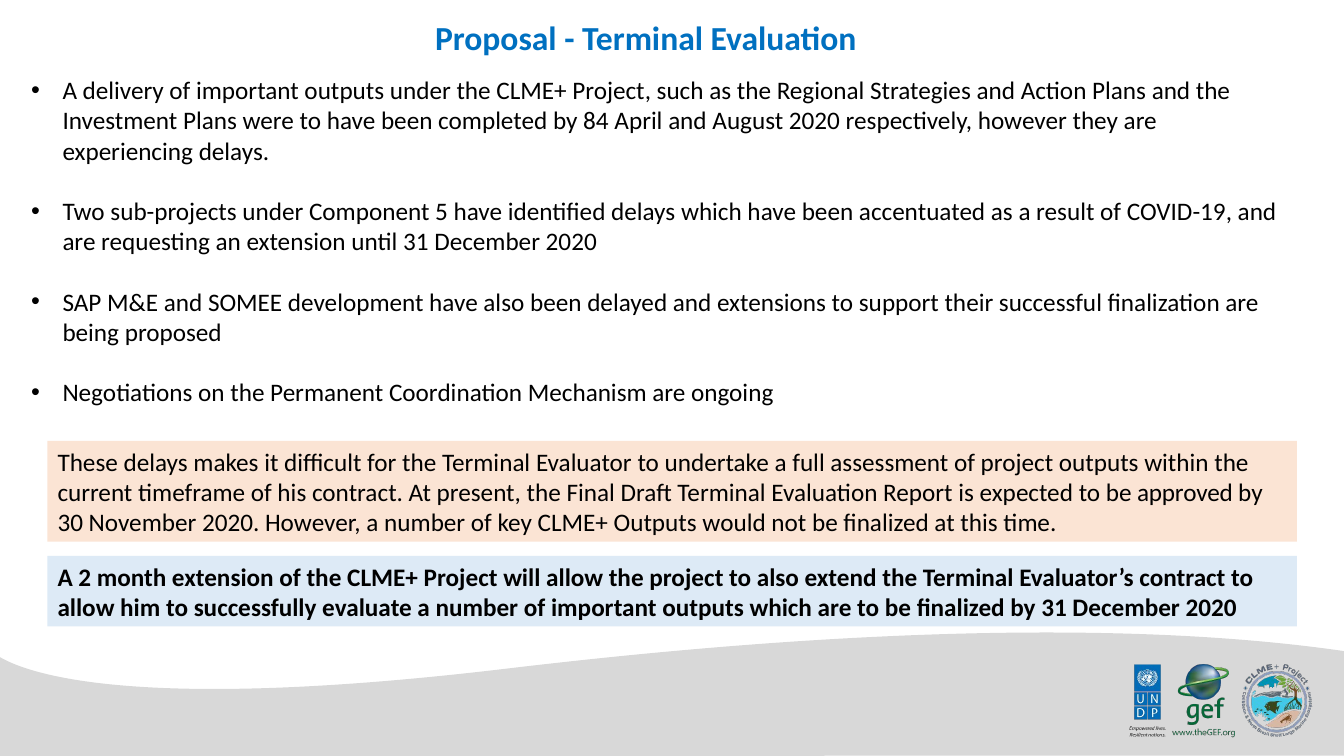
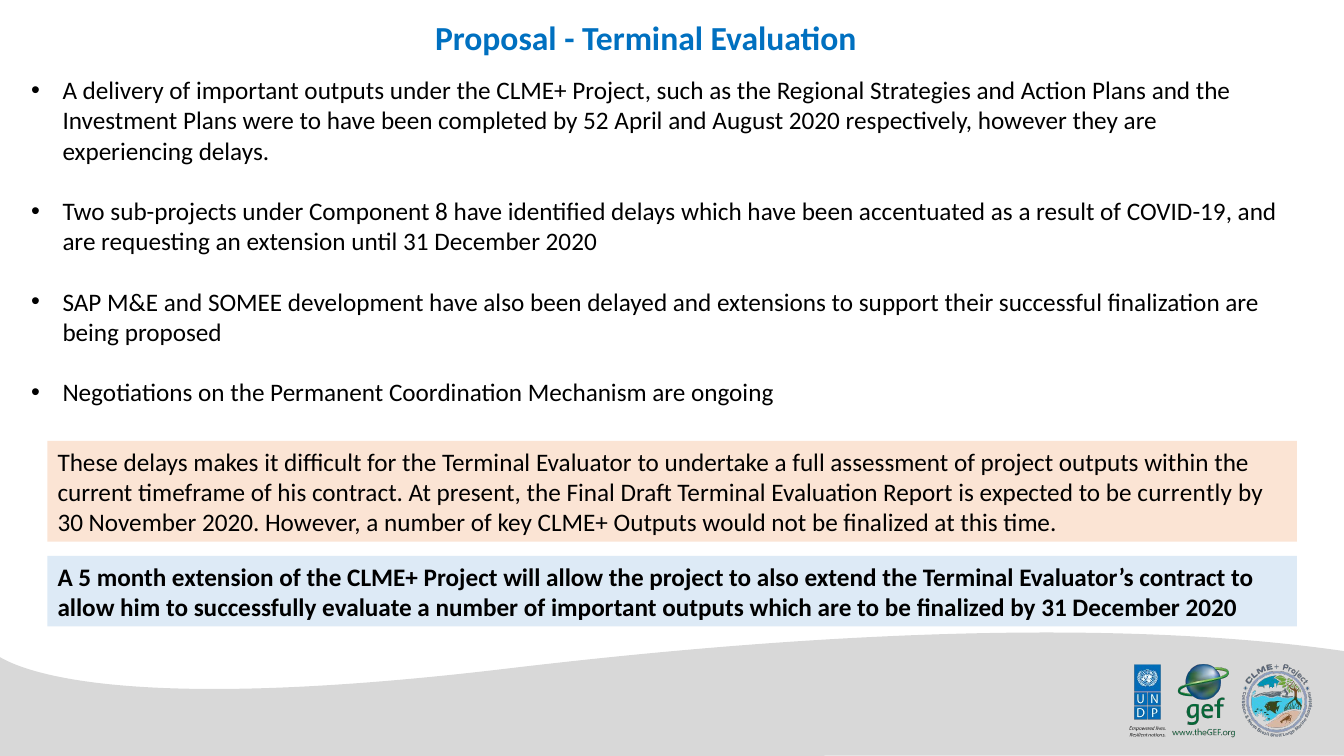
84: 84 -> 52
5: 5 -> 8
approved: approved -> currently
2: 2 -> 5
